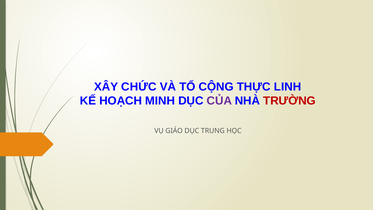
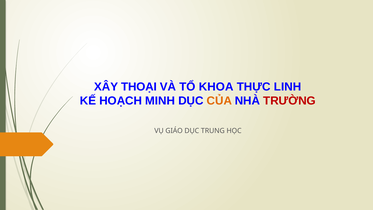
CHỨC: CHỨC -> THOẠI
CỘNG: CỘNG -> KHOA
CỦA colour: purple -> orange
